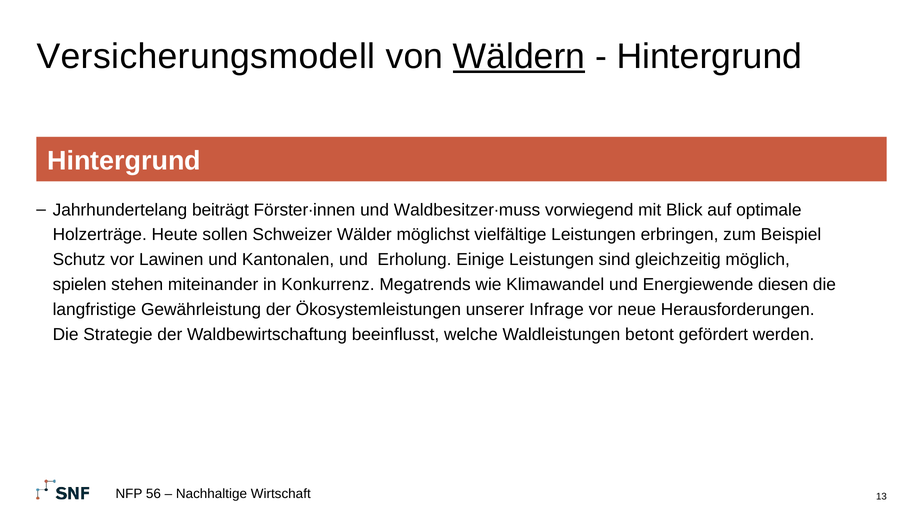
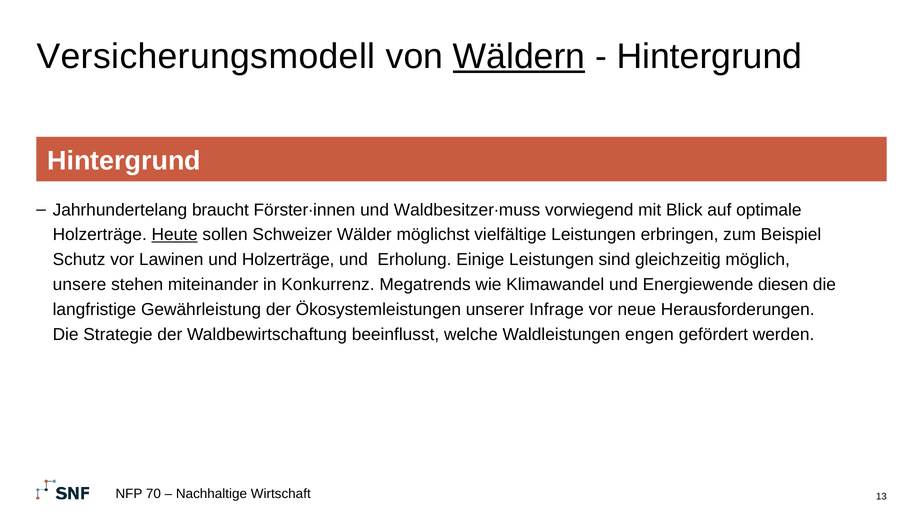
beiträgt: beiträgt -> braucht
Heute underline: none -> present
und Kantonalen: Kantonalen -> Holzerträge
spielen: spielen -> unsere
betont: betont -> engen
56: 56 -> 70
